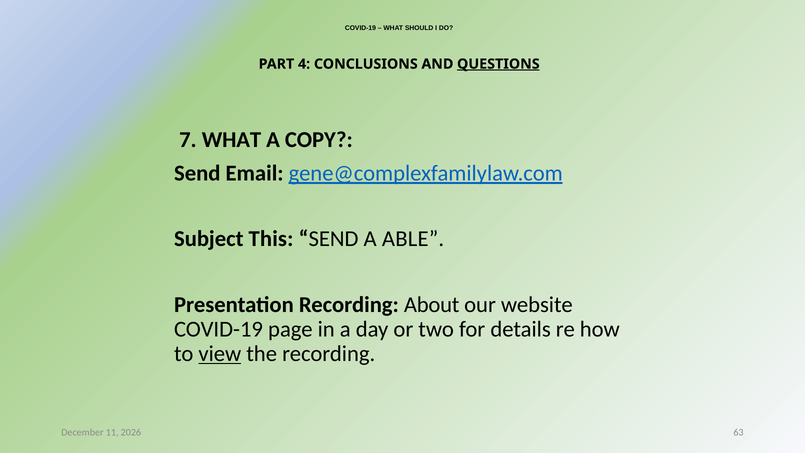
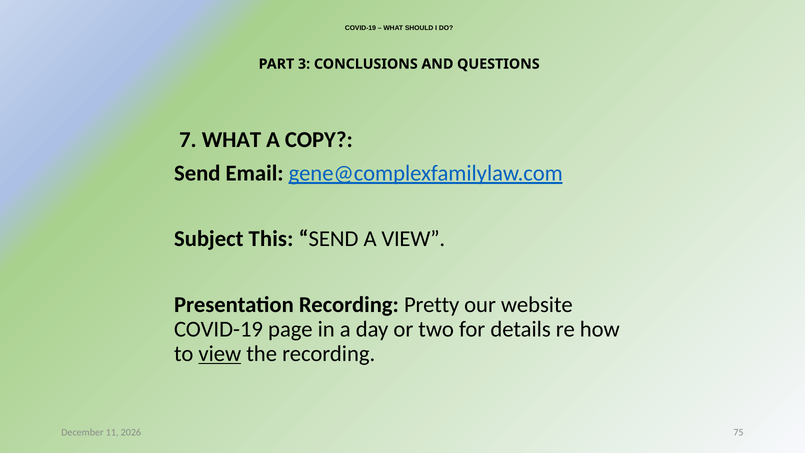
4: 4 -> 3
QUESTIONS underline: present -> none
A ABLE: ABLE -> VIEW
About: About -> Pretty
63: 63 -> 75
